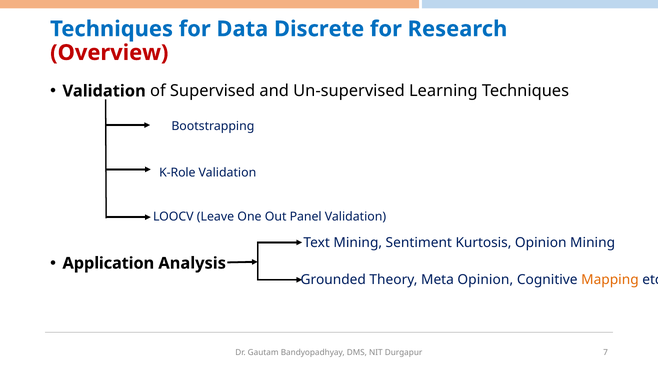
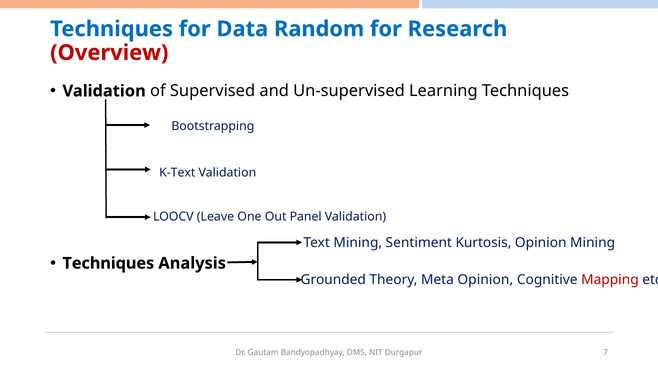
Discrete: Discrete -> Random
K-Role: K-Role -> K-Text
Application at (108, 263): Application -> Techniques
Mapping colour: orange -> red
